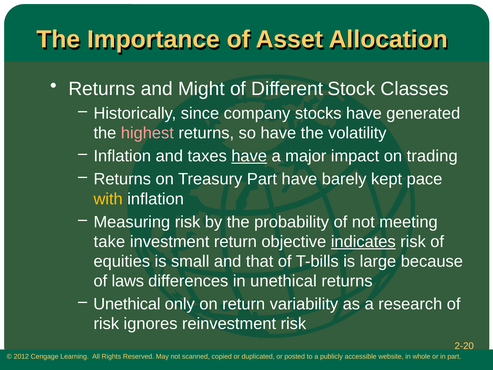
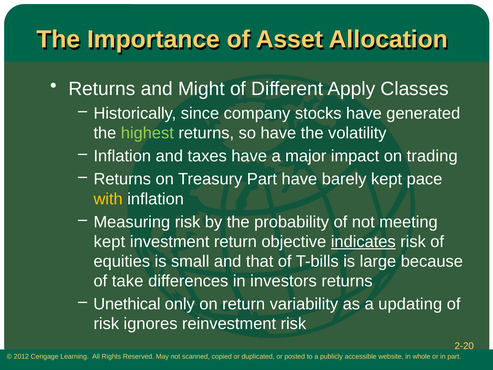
Stock: Stock -> Apply
highest colour: pink -> light green
have at (249, 156) underline: present -> none
take at (109, 242): take -> kept
laws: laws -> take
in unethical: unethical -> investors
research: research -> updating
